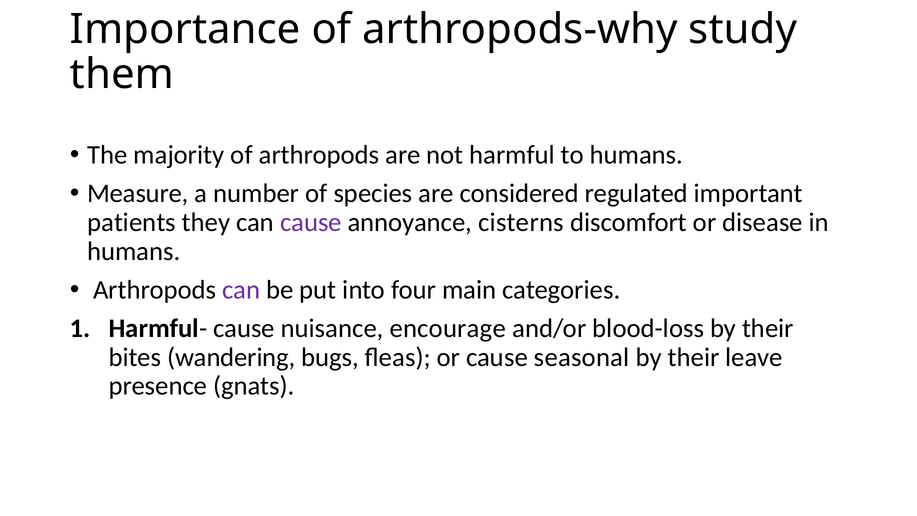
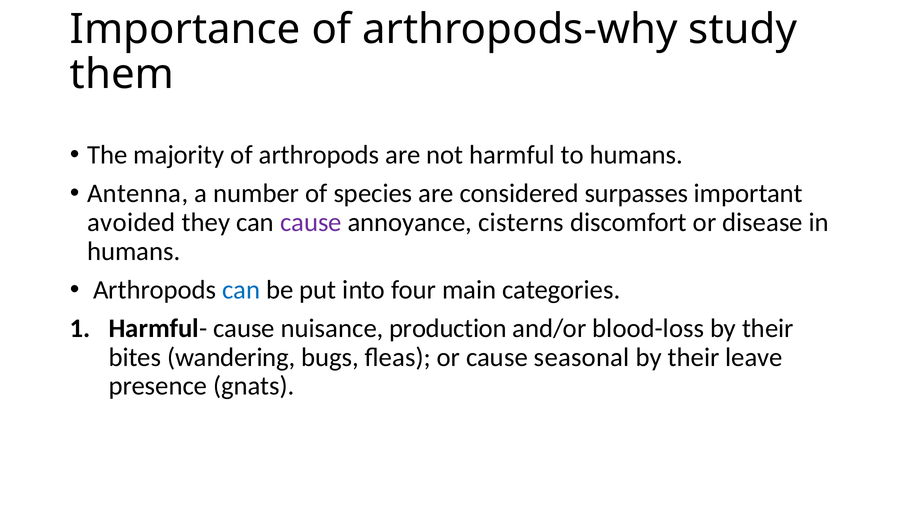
Measure: Measure -> Antenna
regulated: regulated -> surpasses
patients: patients -> avoided
can at (241, 290) colour: purple -> blue
encourage: encourage -> production
